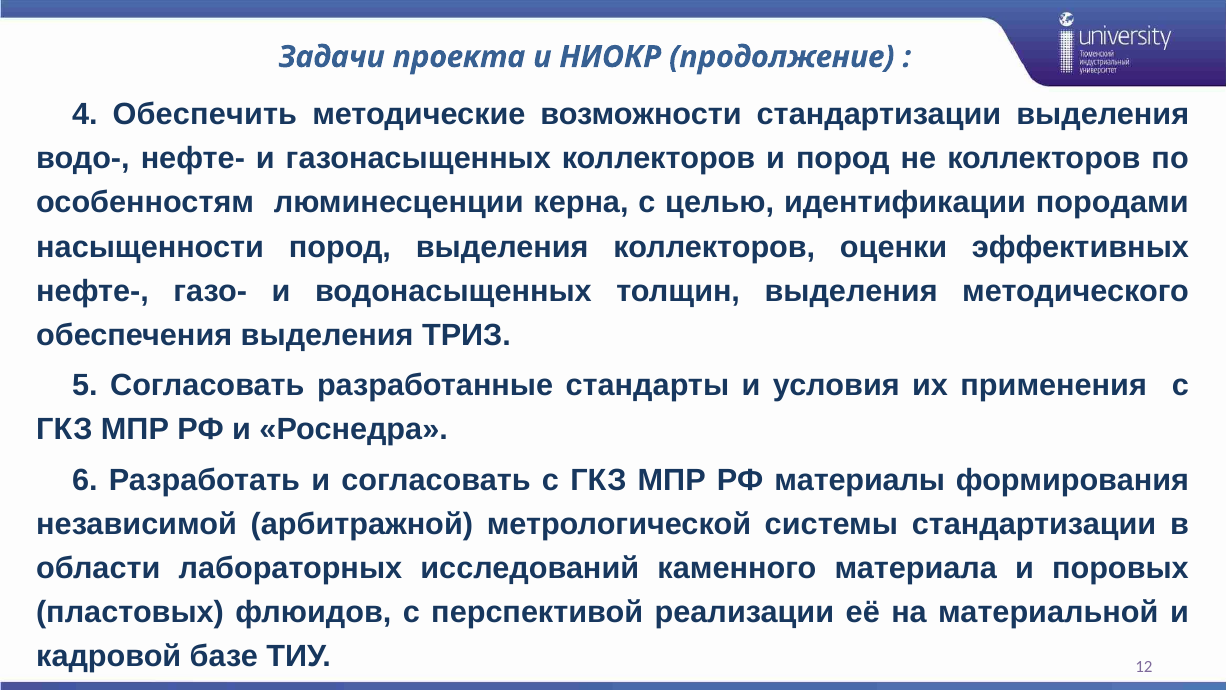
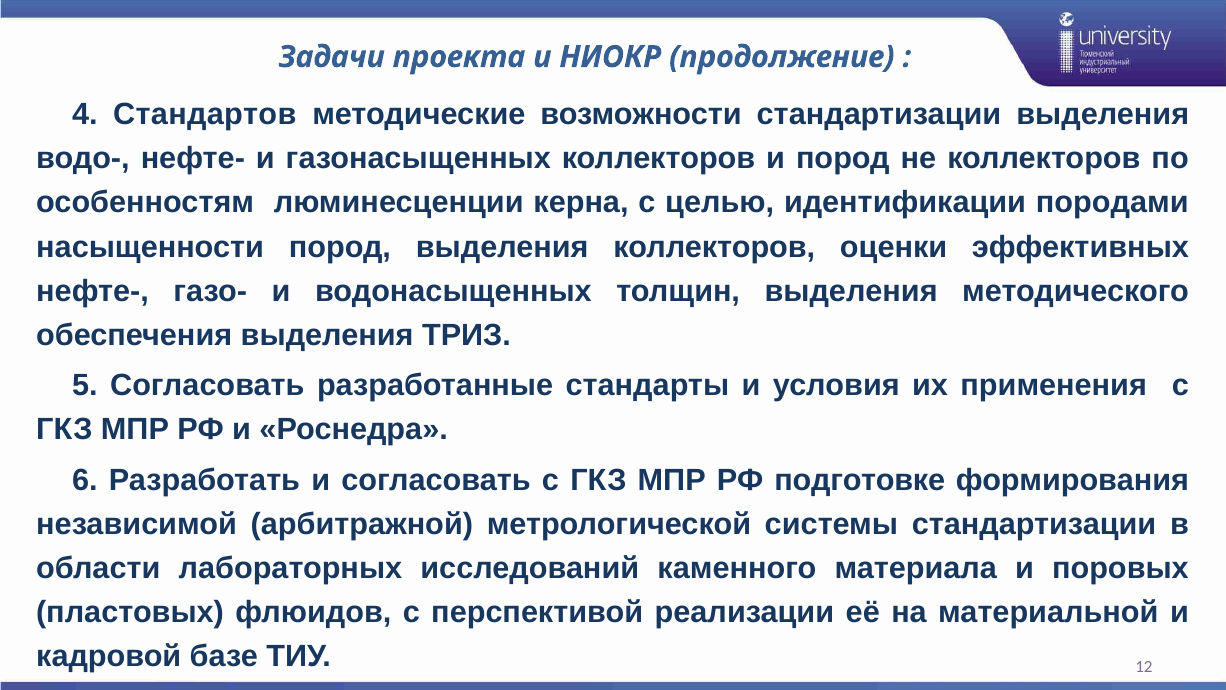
Обеспечить: Обеспечить -> Стандартов
материалы: материалы -> подготовке
